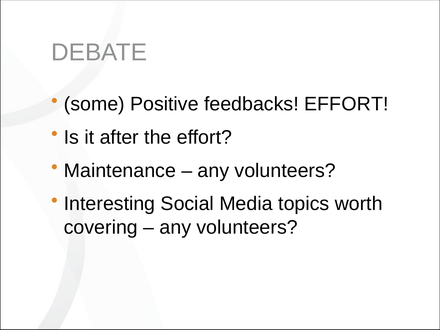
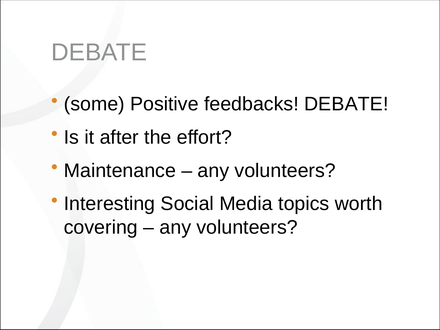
feedbacks EFFORT: EFFORT -> DEBATE
